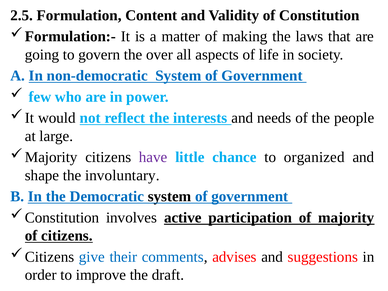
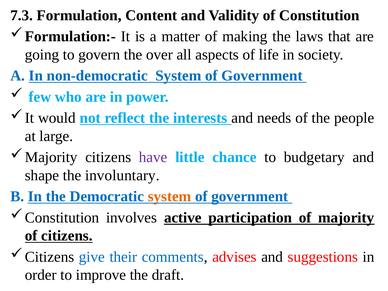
2.5: 2.5 -> 7.3
organized: organized -> budgetary
system at (170, 196) colour: black -> orange
